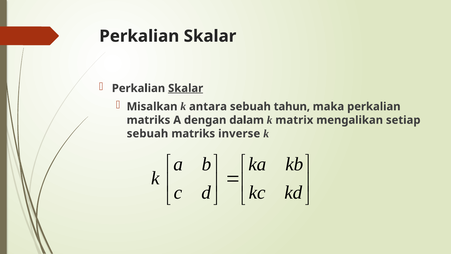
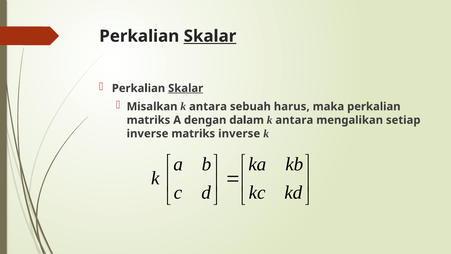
Skalar at (210, 36) underline: none -> present
tahun: tahun -> harus
matrix at (294, 120): matrix -> antara
sebuah at (147, 133): sebuah -> inverse
